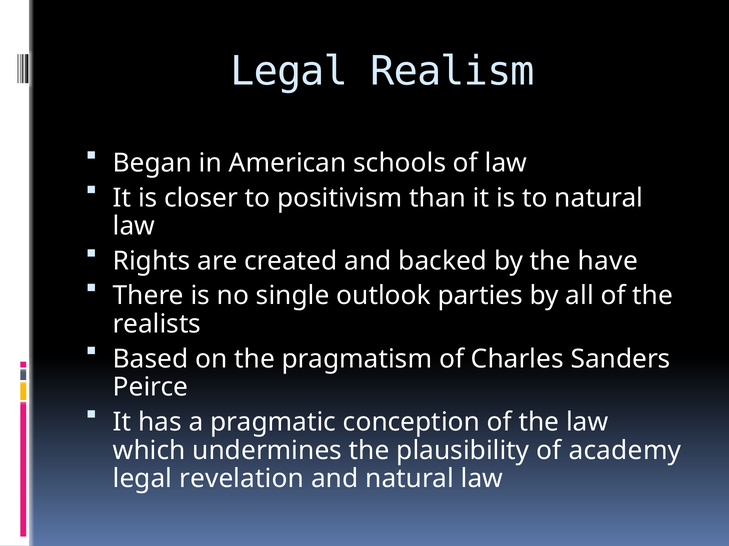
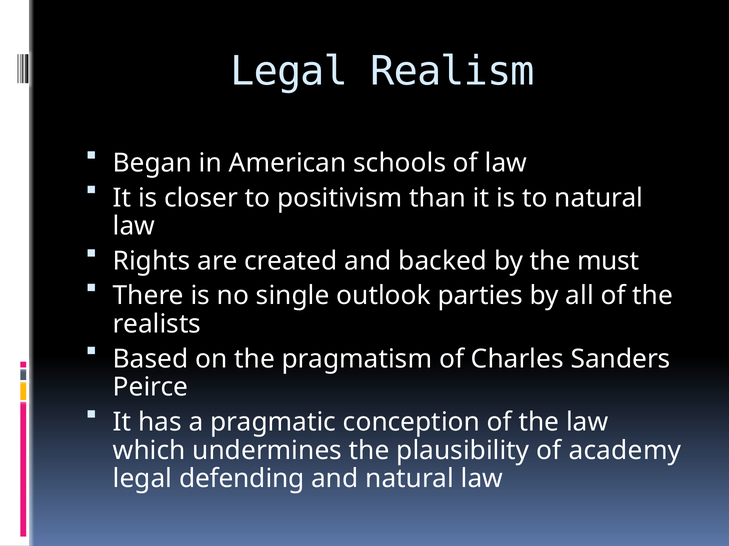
have: have -> must
revelation: revelation -> defending
